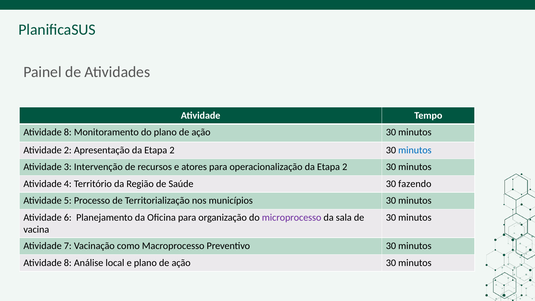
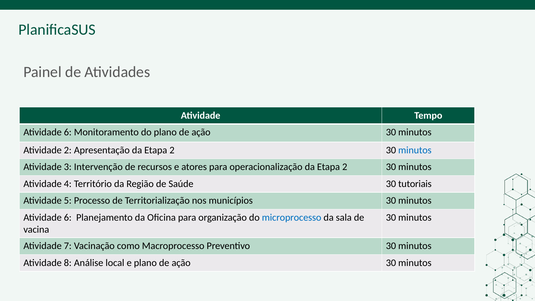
8 at (68, 132): 8 -> 6
fazendo: fazendo -> tutoriais
microprocesso colour: purple -> blue
